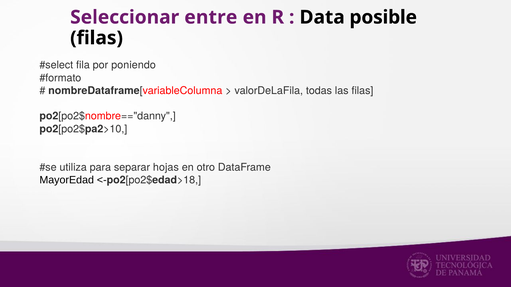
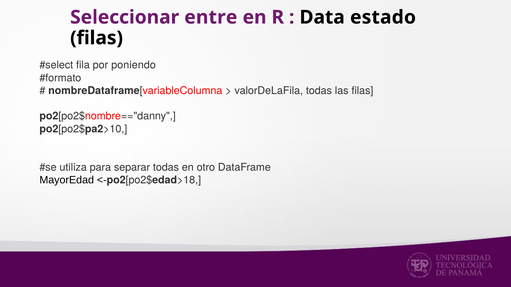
posible: posible -> estado
separar hojas: hojas -> todas
